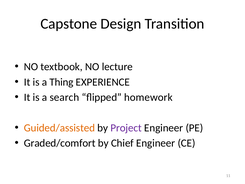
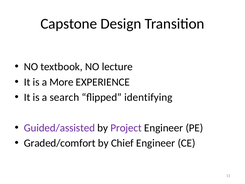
Thing: Thing -> More
homework: homework -> identifying
Guided/assisted colour: orange -> purple
